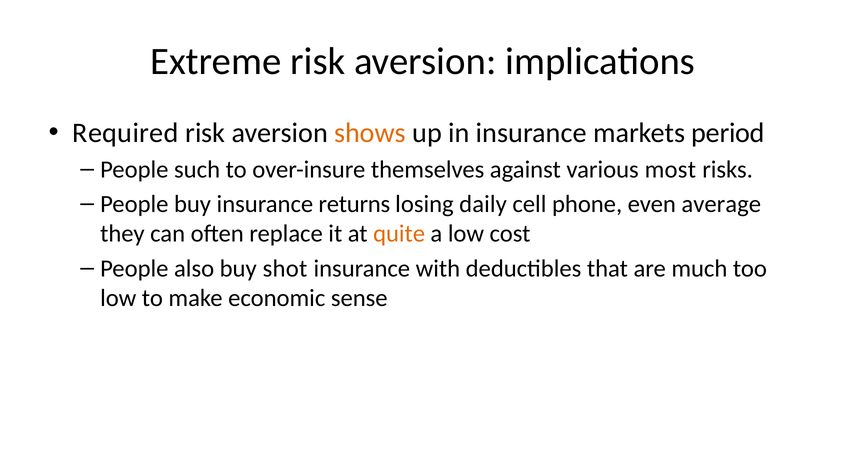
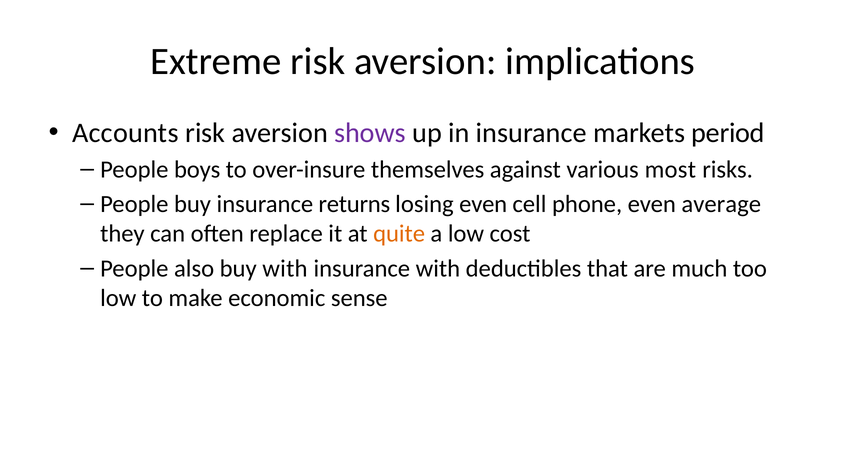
Required: Required -> Accounts
shows colour: orange -> purple
such: such -> boys
losing daily: daily -> even
buy shot: shot -> with
